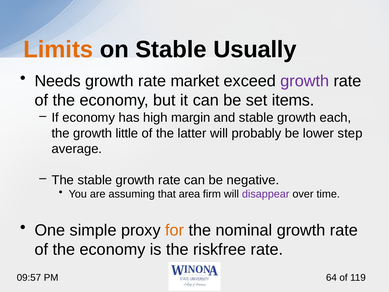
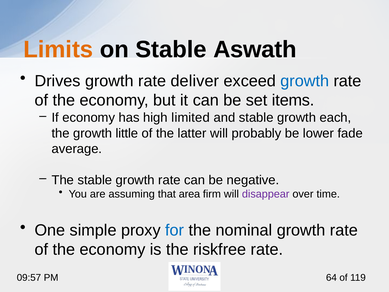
Usually: Usually -> Aswath
Needs: Needs -> Drives
market: market -> deliver
growth at (305, 81) colour: purple -> blue
margin: margin -> limited
step: step -> fade
for colour: orange -> blue
